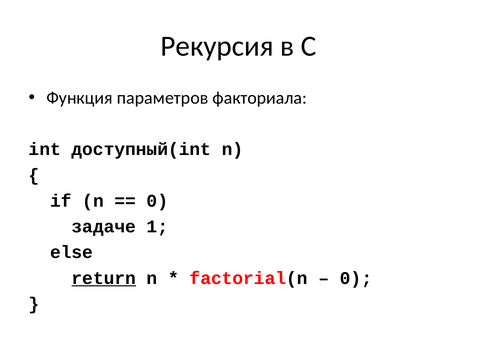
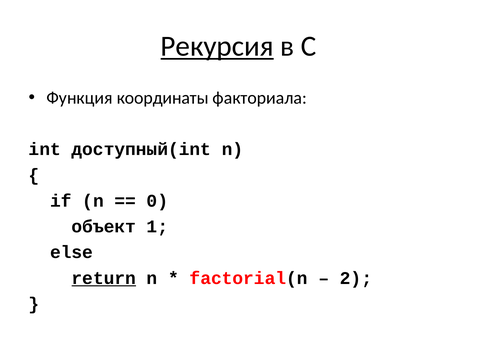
Рекурсия underline: none -> present
параметров: параметров -> координаты
задаче: задаче -> объект
0 at (356, 278): 0 -> 2
